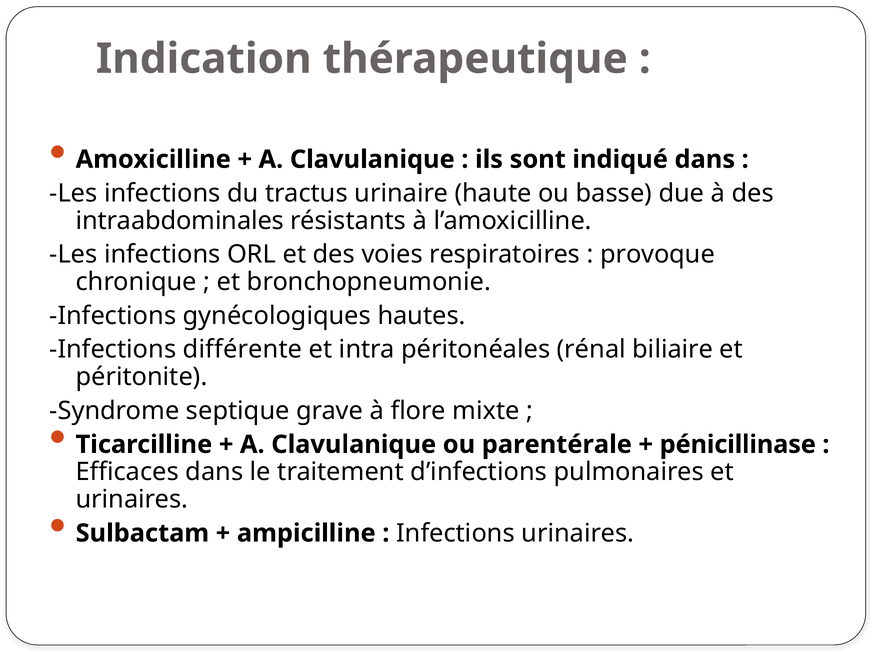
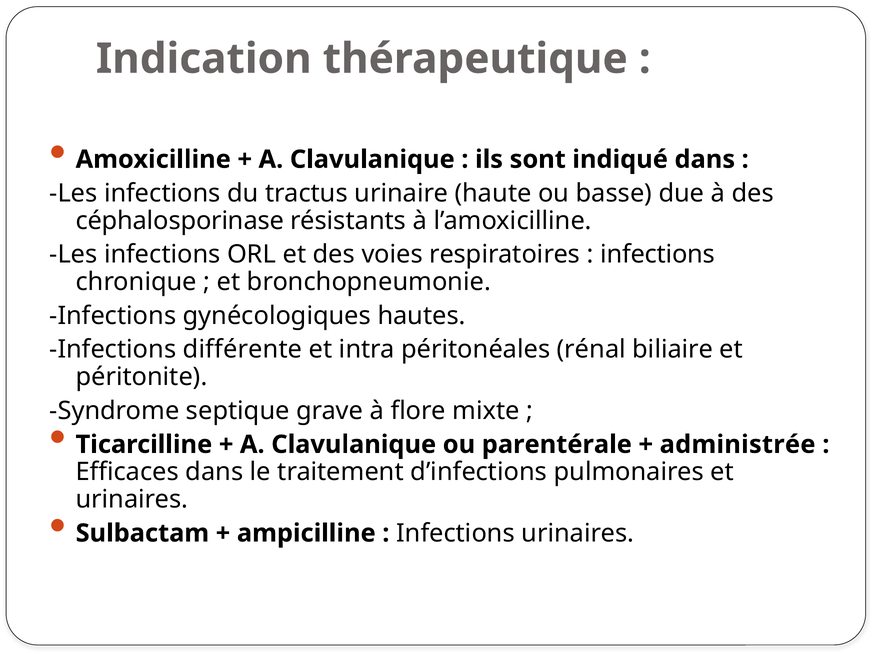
intraabdominales: intraabdominales -> céphalosporinase
provoque at (658, 254): provoque -> infections
pénicillinase: pénicillinase -> administrée
